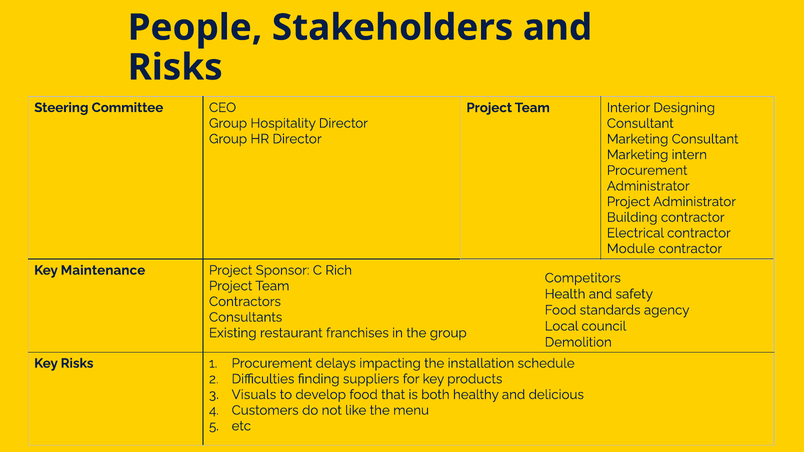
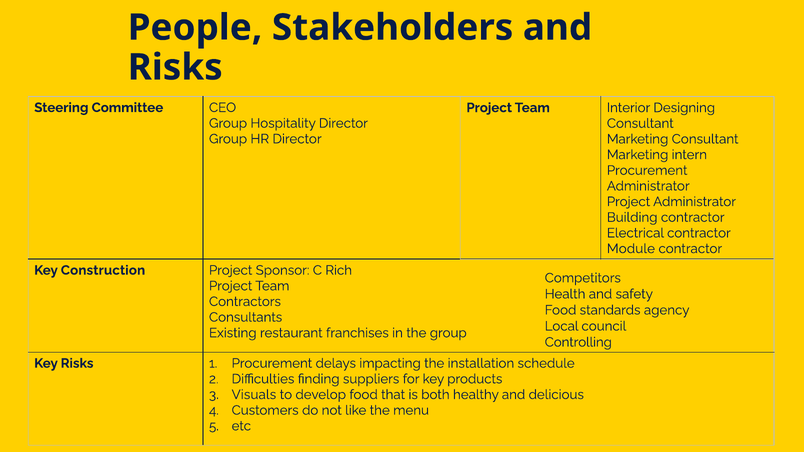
Maintenance: Maintenance -> Construction
Demolition: Demolition -> Controlling
